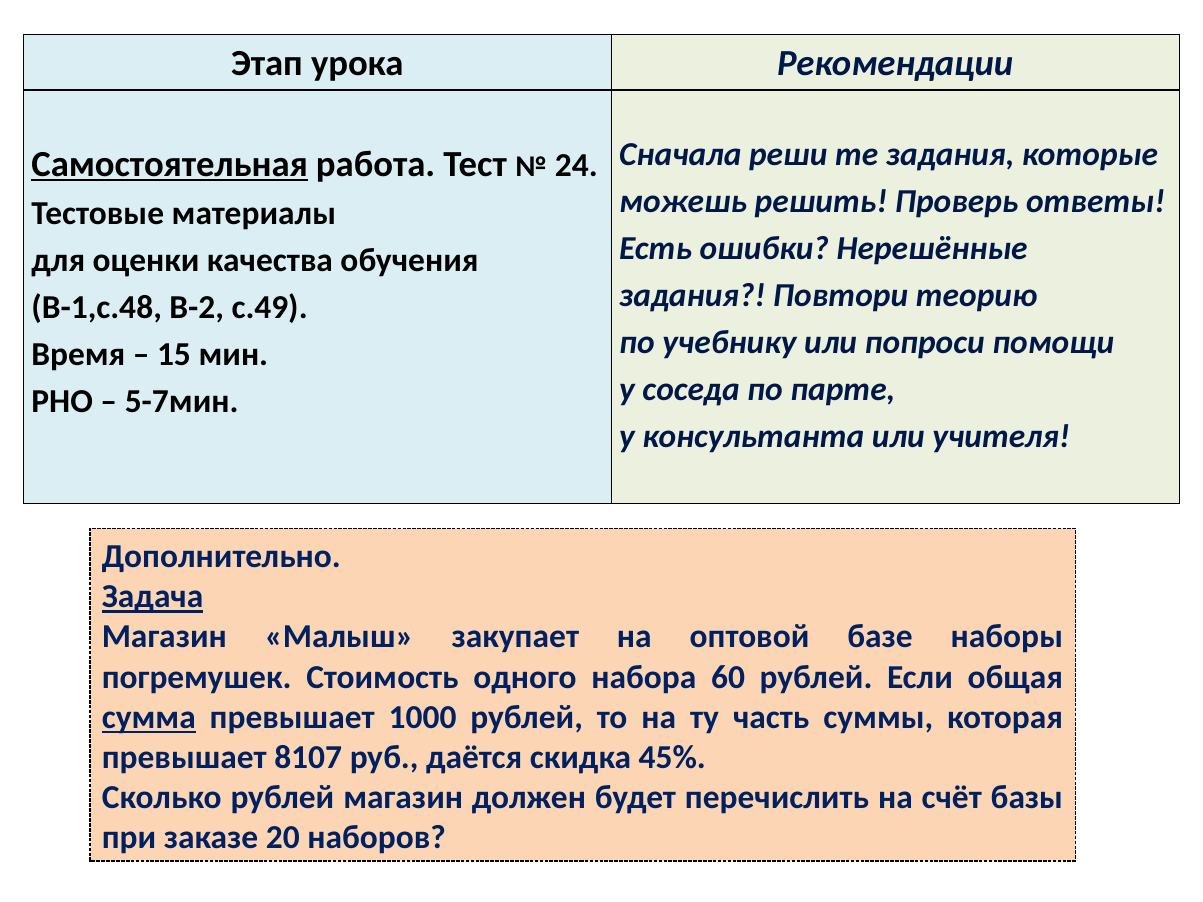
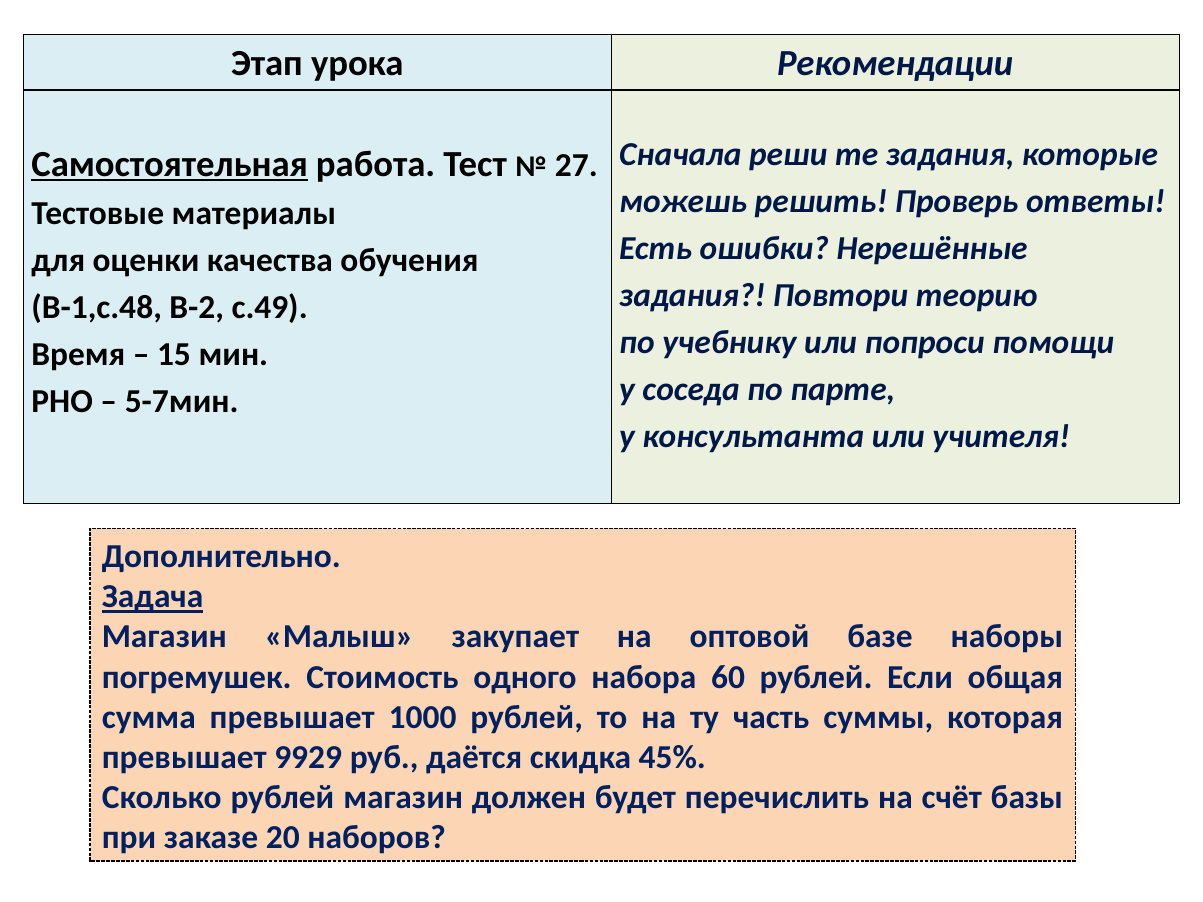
24: 24 -> 27
сумма underline: present -> none
8107: 8107 -> 9929
